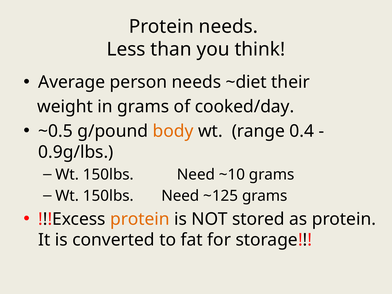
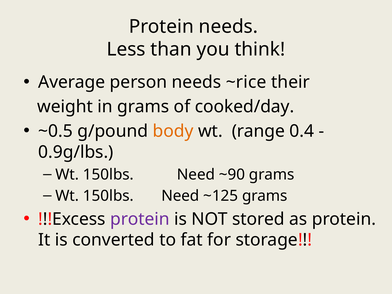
~diet: ~diet -> ~rice
~10: ~10 -> ~90
protein at (140, 219) colour: orange -> purple
